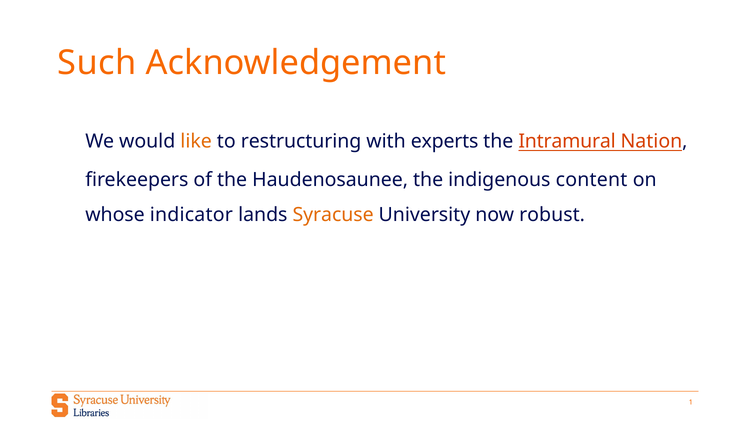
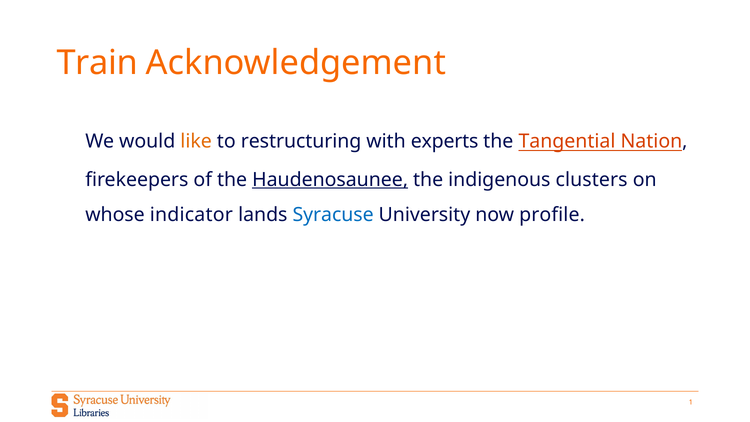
Such: Such -> Train
Intramural: Intramural -> Tangential
Haudenosaunee underline: none -> present
content: content -> clusters
Syracuse colour: orange -> blue
robust: robust -> profile
